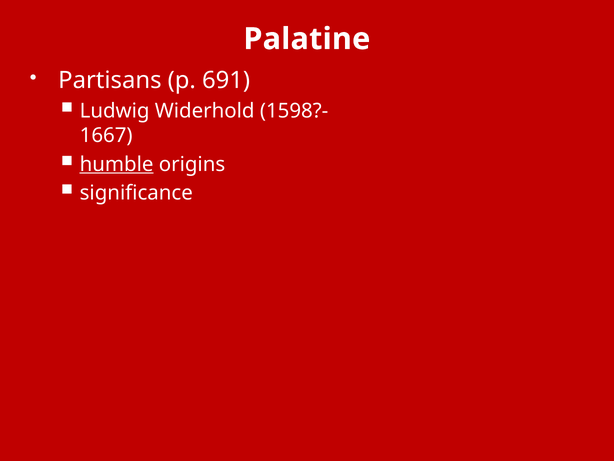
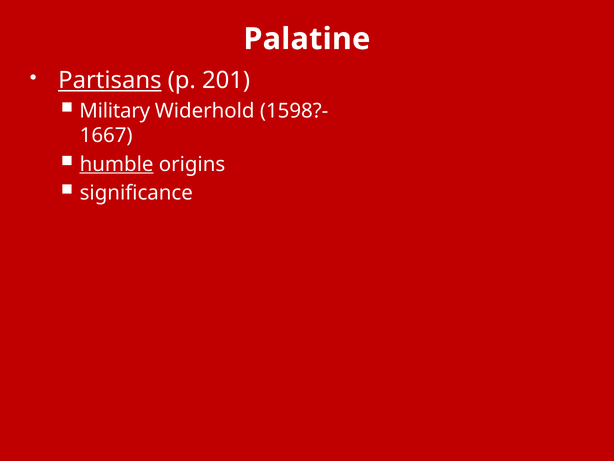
Partisans underline: none -> present
691: 691 -> 201
Ludwig: Ludwig -> Military
